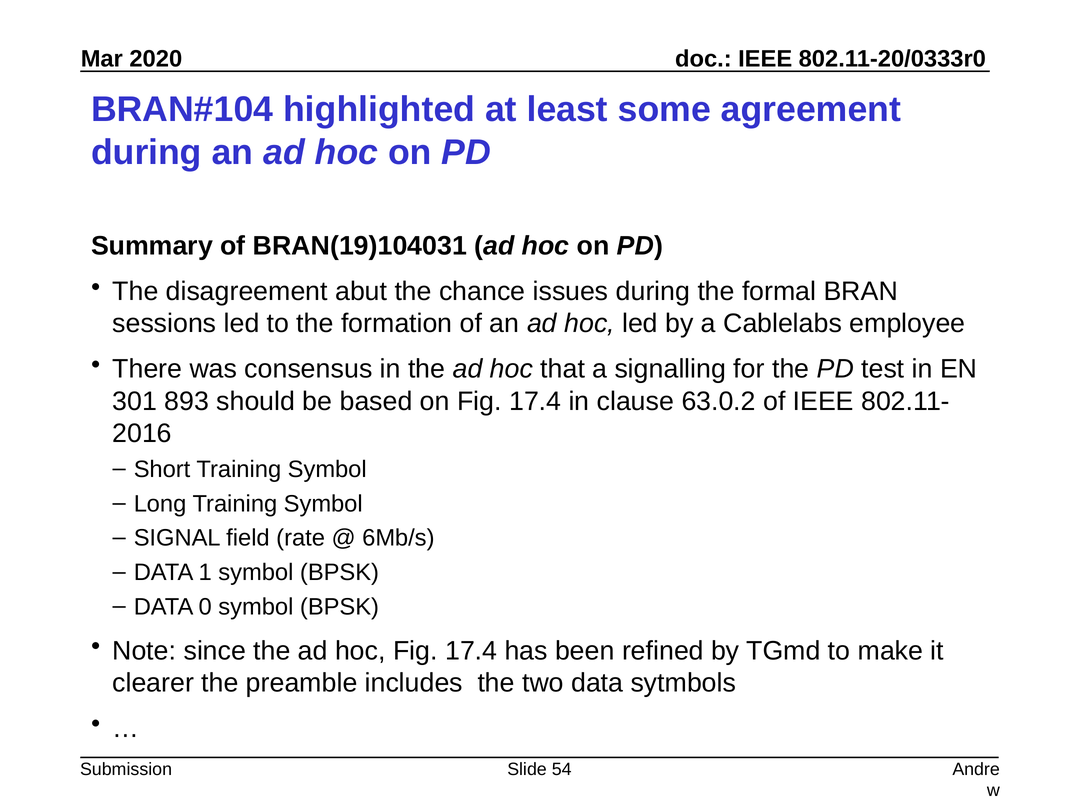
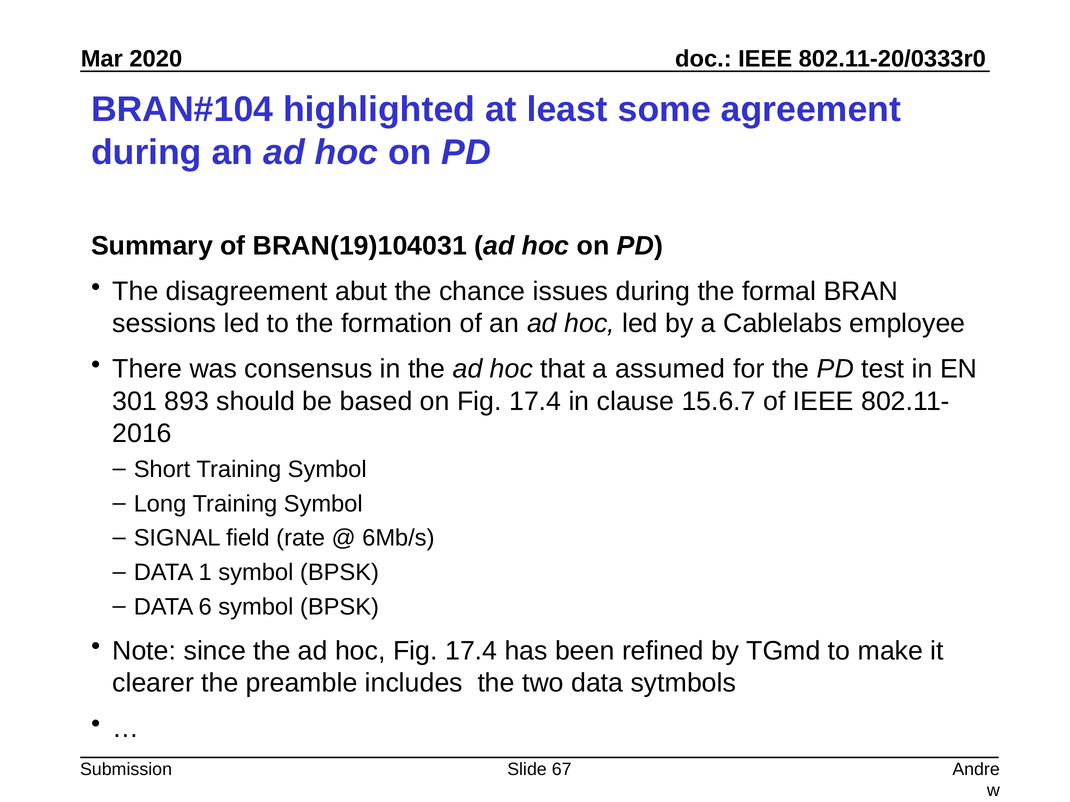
signalling: signalling -> assumed
63.0.2: 63.0.2 -> 15.6.7
0: 0 -> 6
54: 54 -> 67
